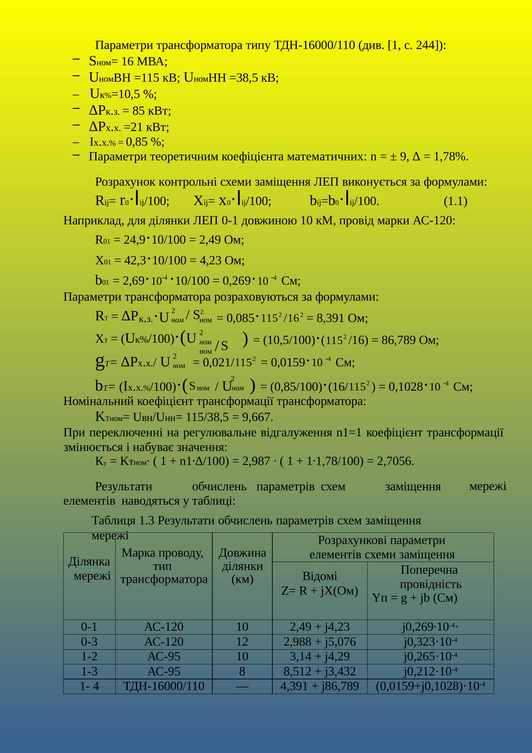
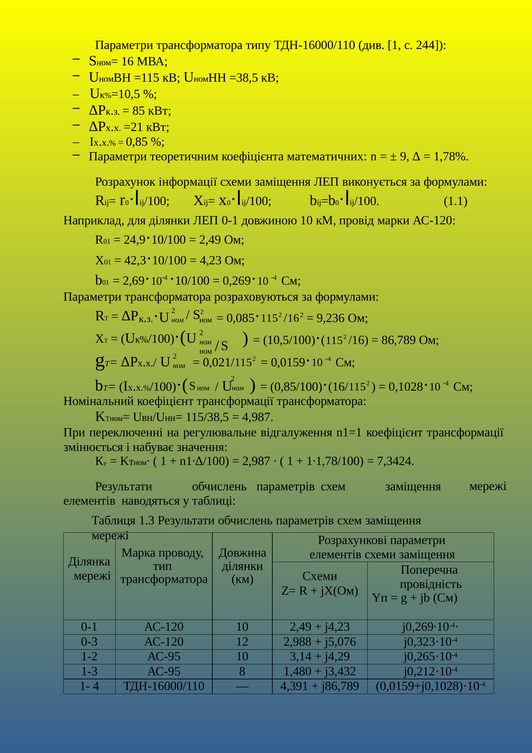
контрольні: контрольні -> інформації
8,391: 8,391 -> 9,236
9,667: 9,667 -> 4,987
2,7056: 2,7056 -> 7,3424
Відомі at (320, 576): Відомі -> Схеми
8,512: 8,512 -> 1,480
